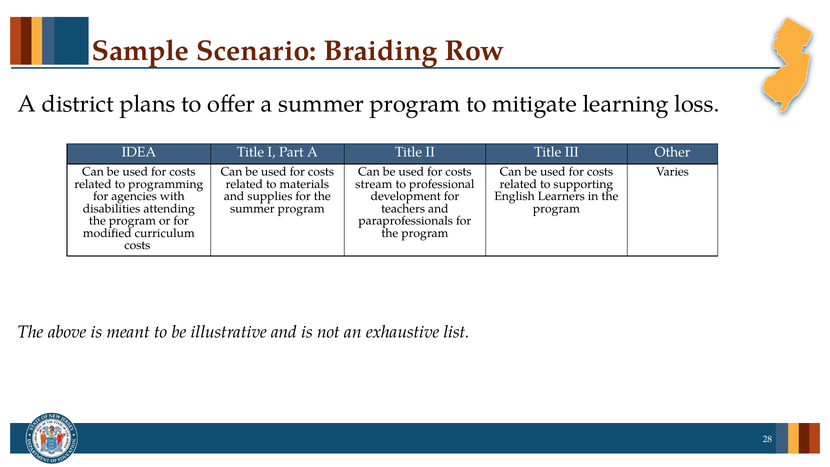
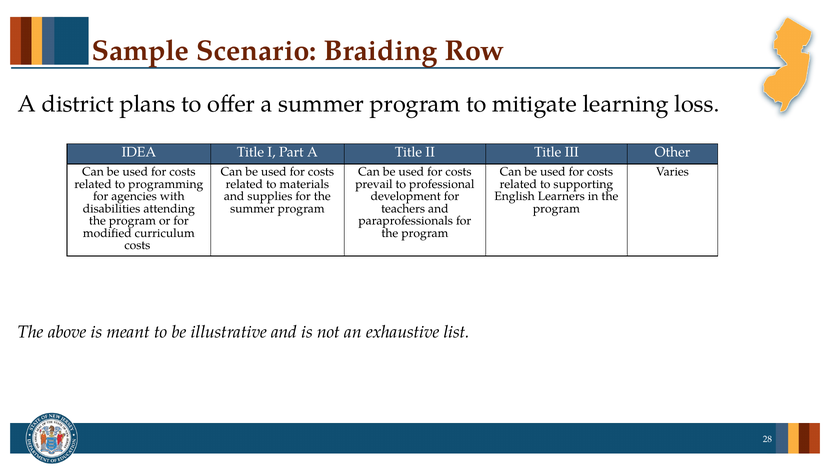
stream: stream -> prevail
